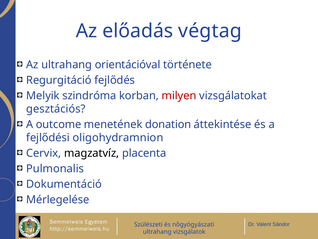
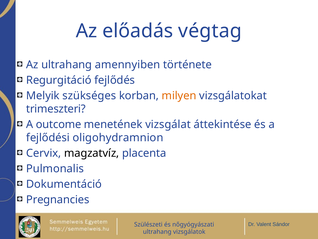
orientációval: orientációval -> amennyiben
szindróma: szindróma -> szükséges
milyen colour: red -> orange
gesztációs: gesztációs -> trimeszteri
donation: donation -> vizsgálat
Mérlegelése: Mérlegelése -> Pregnancies
